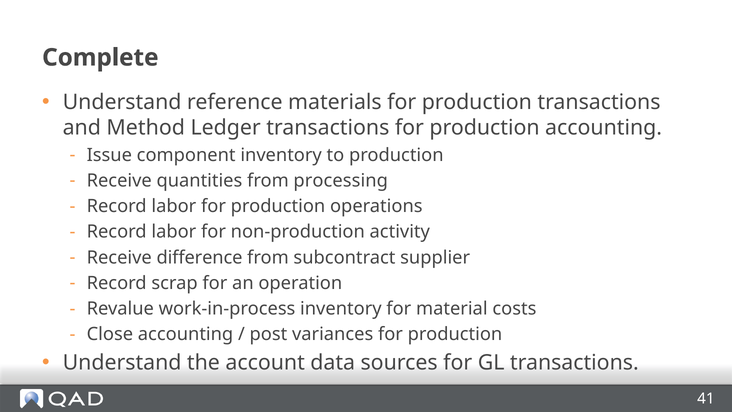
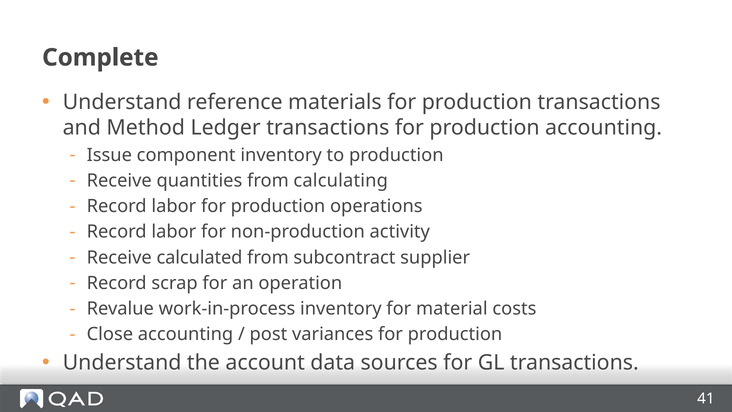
processing: processing -> calculating
difference: difference -> calculated
